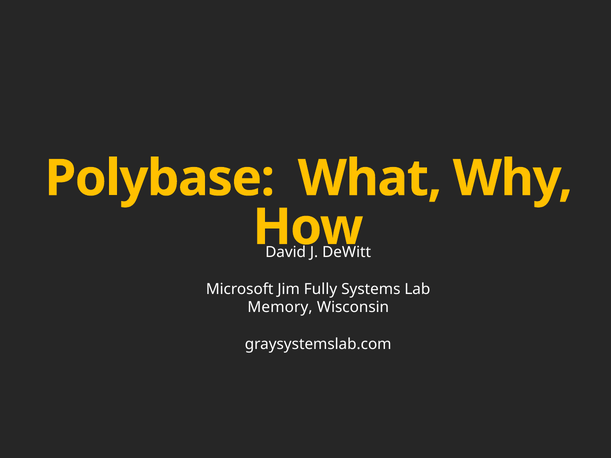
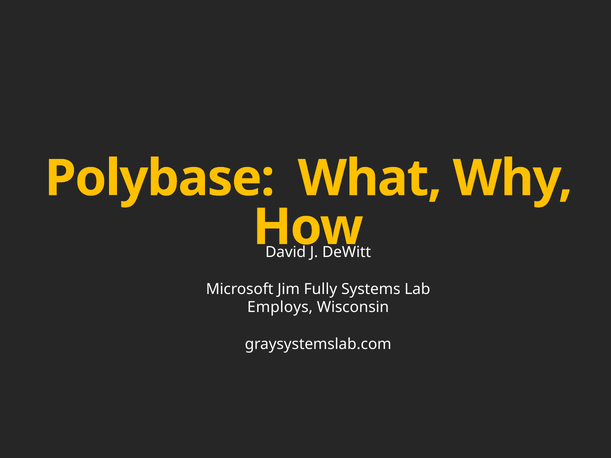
Memory: Memory -> Employs
